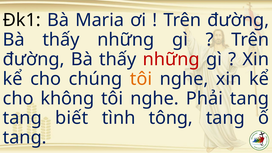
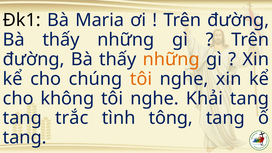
những at (171, 59) colour: red -> orange
Phải: Phải -> Khải
biết: biết -> trắc
